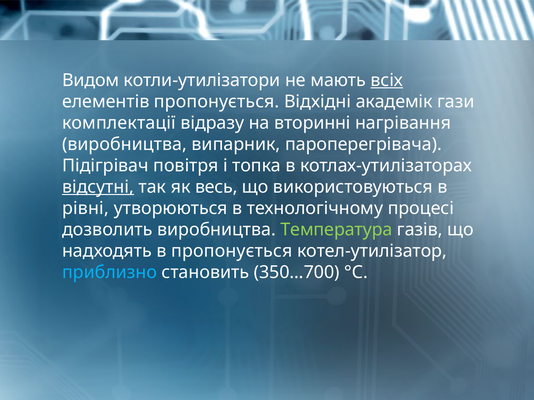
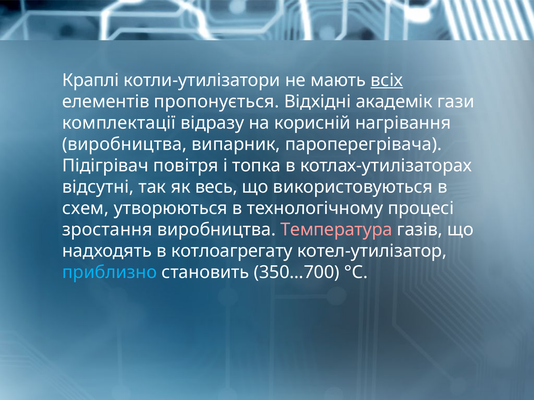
Видом: Видом -> Краплі
вторинні: вторинні -> корисній
відсутні underline: present -> none
рівні: рівні -> схем
дозволить: дозволить -> зростання
Температура colour: light green -> pink
в пропонується: пропонується -> котлоагрегату
